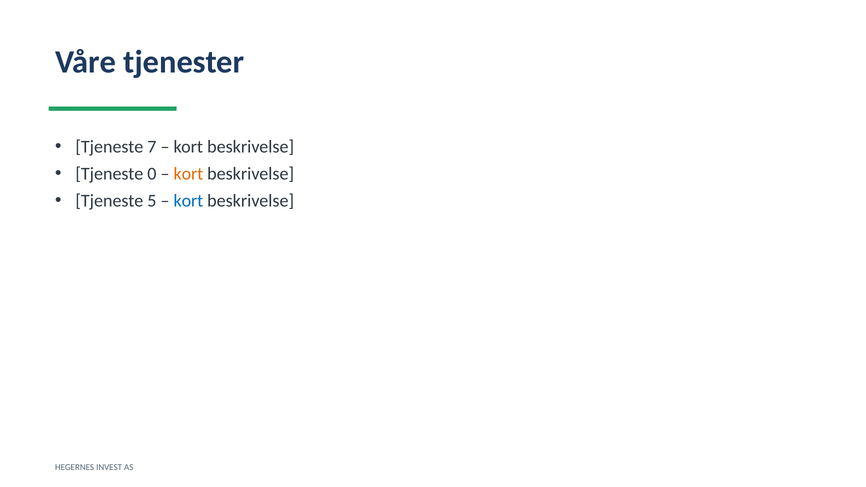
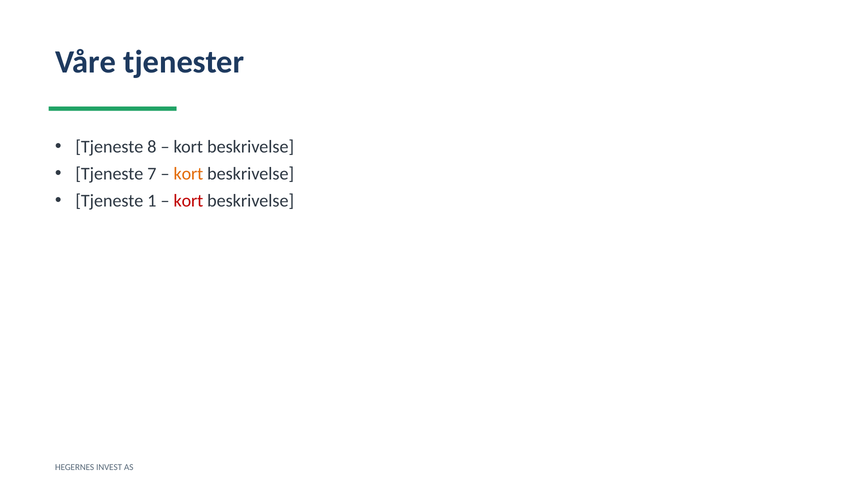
7: 7 -> 8
0: 0 -> 7
5: 5 -> 1
kort at (188, 201) colour: blue -> red
